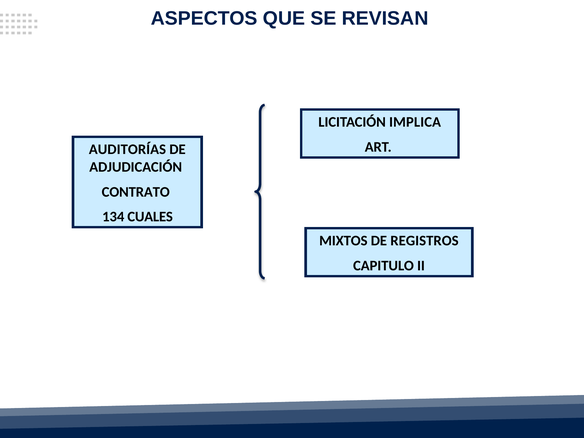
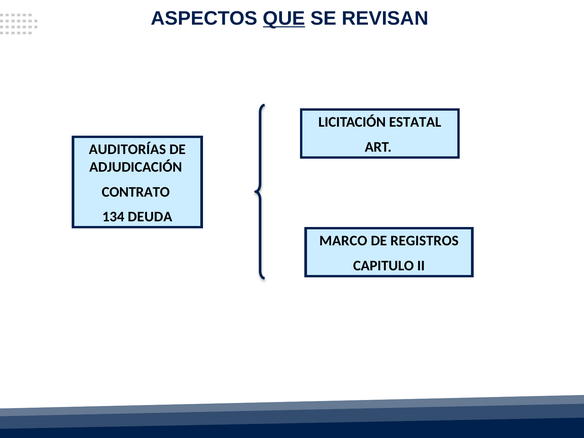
QUE underline: none -> present
IMPLICA: IMPLICA -> ESTATAL
CUALES: CUALES -> DEUDA
MIXTOS: MIXTOS -> MARCO
